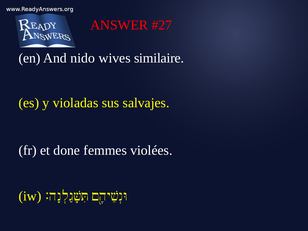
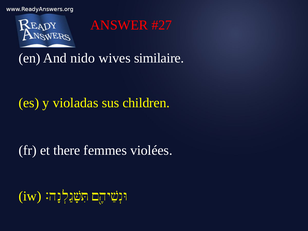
salvajes: salvajes -> children
done: done -> there
